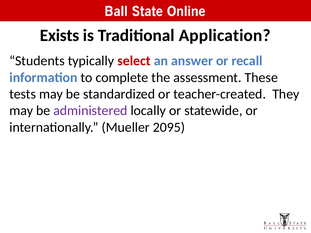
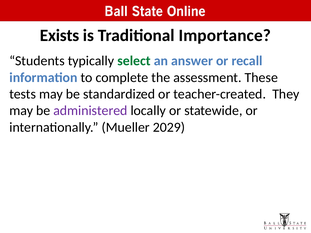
Application: Application -> Importance
select colour: red -> green
2095: 2095 -> 2029
